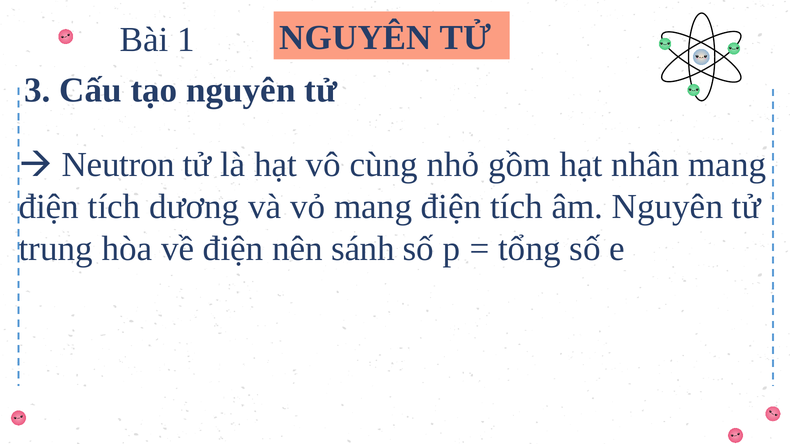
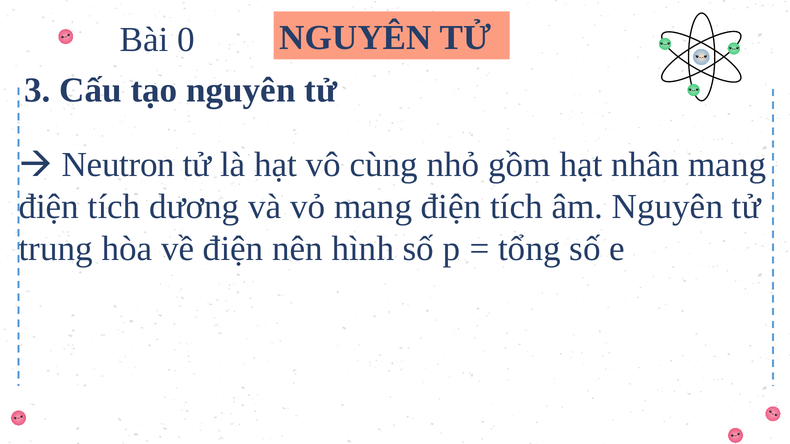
1: 1 -> 0
sánh: sánh -> hình
